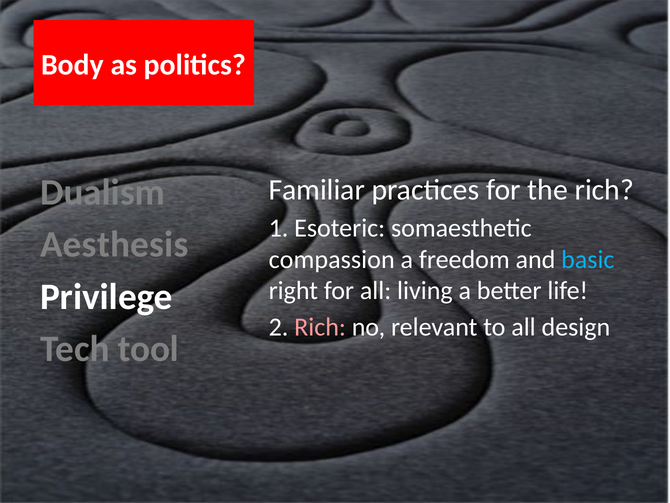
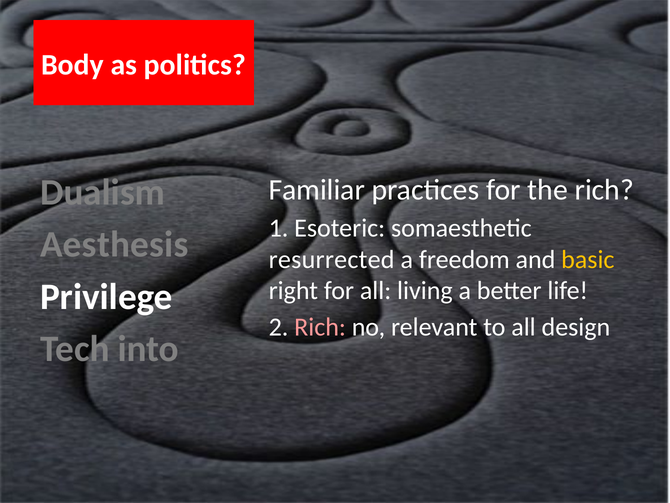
compassion: compassion -> resurrected
basic colour: light blue -> yellow
tool: tool -> into
